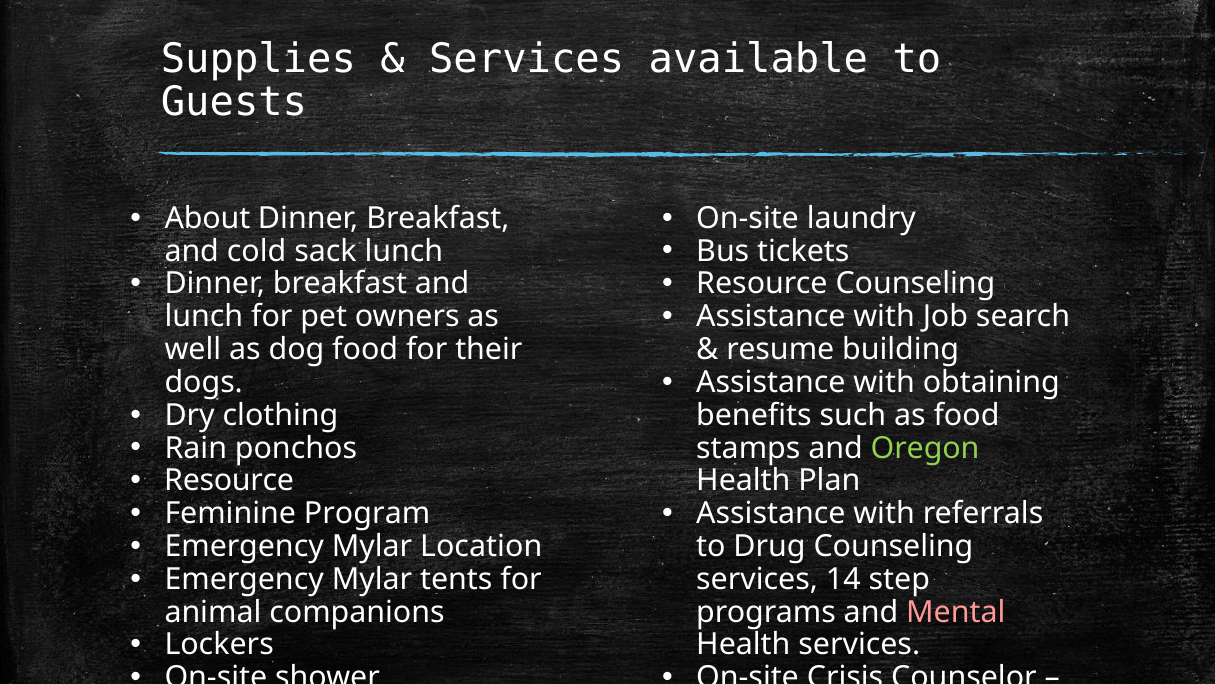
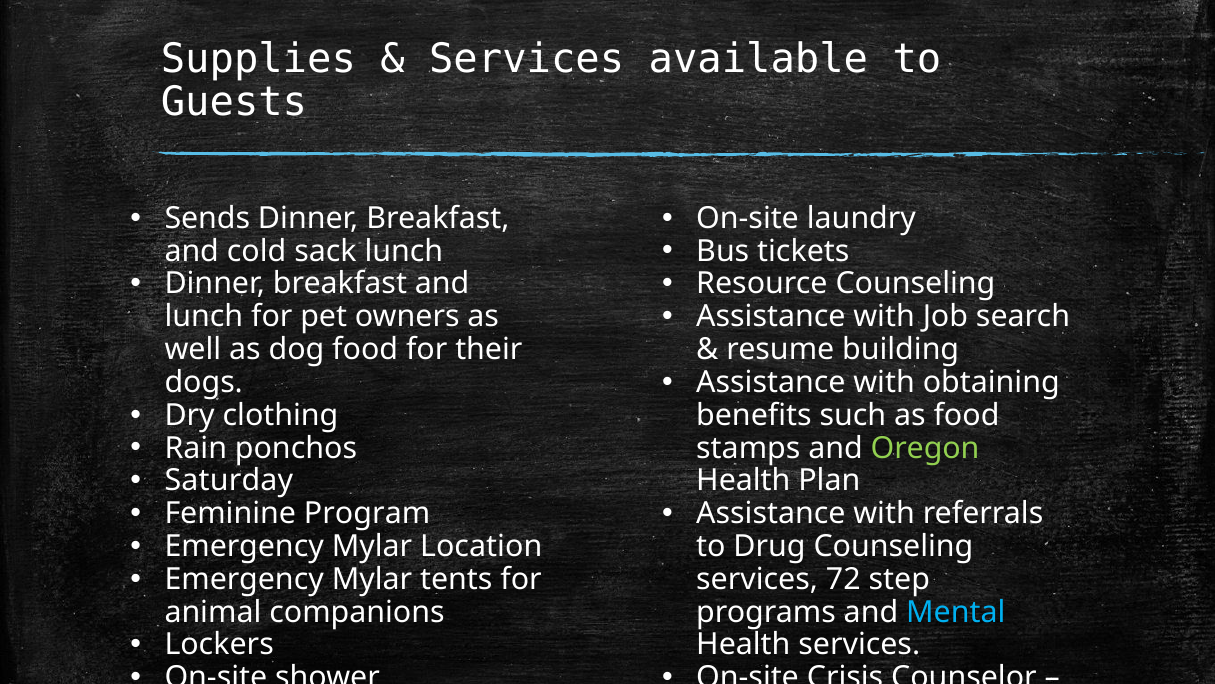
About: About -> Sends
Resource at (229, 481): Resource -> Saturday
14: 14 -> 72
Mental colour: pink -> light blue
